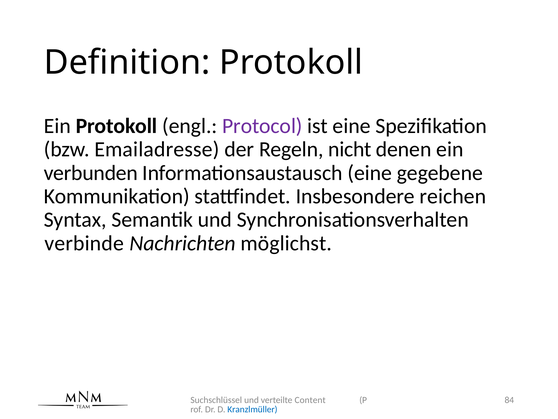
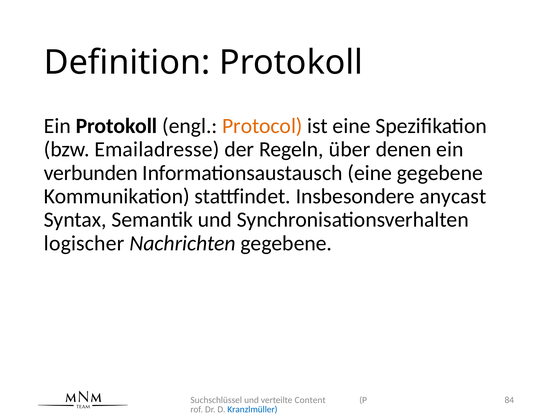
Protocol colour: purple -> orange
nicht: nicht -> über
reichen: reichen -> anycast
verbinde: verbinde -> logischer
Nachrichten möglichst: möglichst -> gegebene
